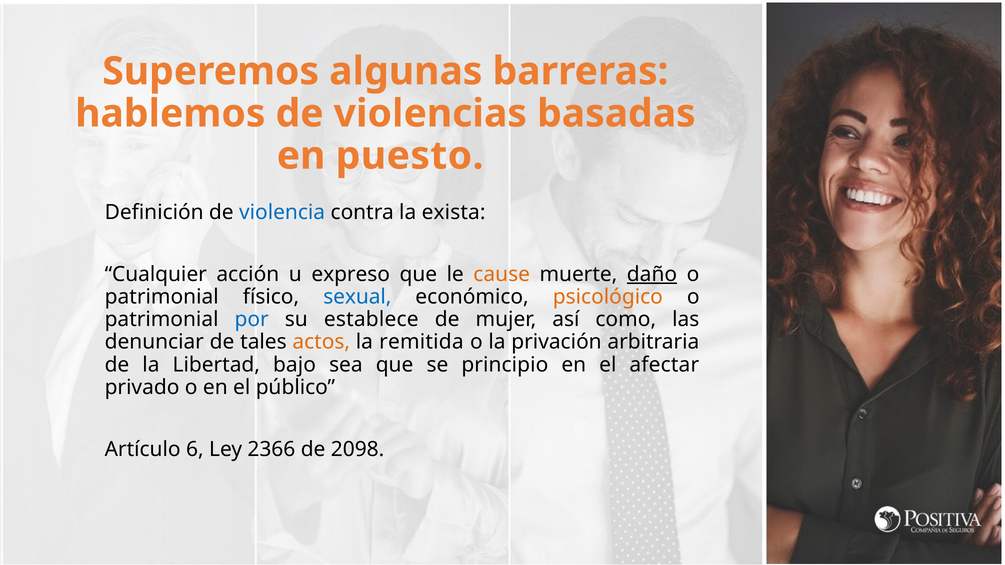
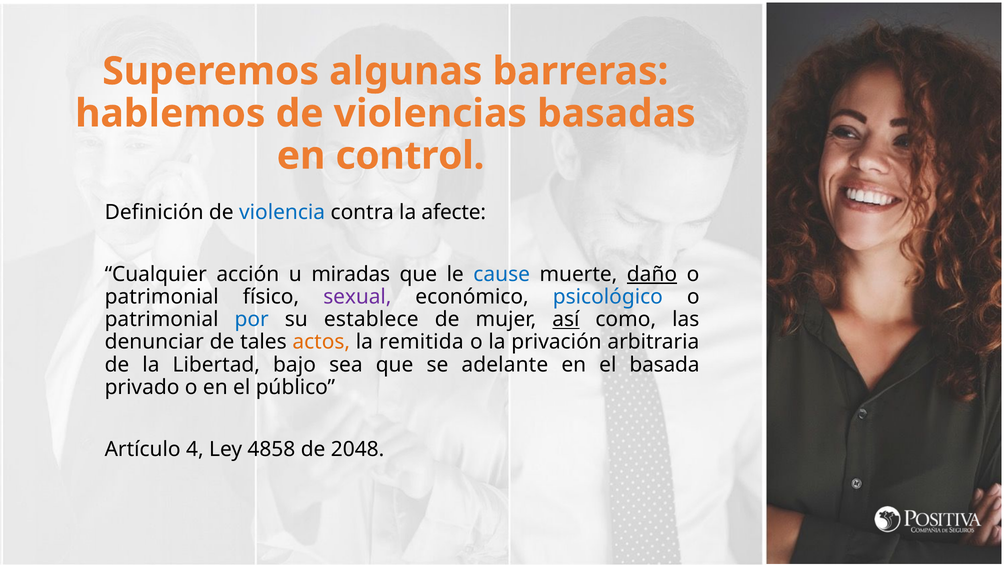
puesto: puesto -> control
exista: exista -> afecte
expreso: expreso -> miradas
cause colour: orange -> blue
sexual colour: blue -> purple
psicológico colour: orange -> blue
así underline: none -> present
principio: principio -> adelante
afectar: afectar -> basada
6: 6 -> 4
2366: 2366 -> 4858
2098: 2098 -> 2048
